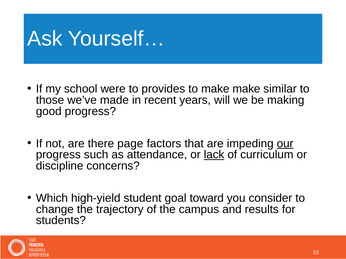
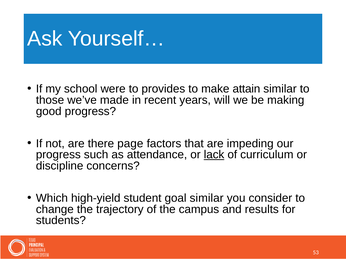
make make: make -> attain
our underline: present -> none
goal toward: toward -> similar
